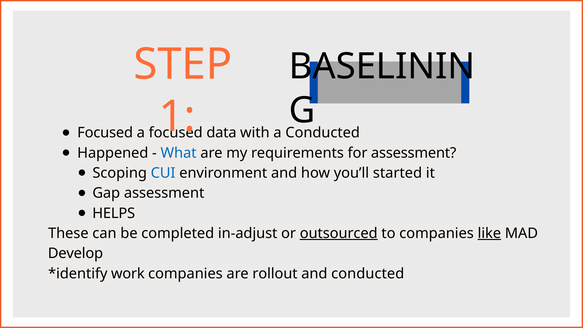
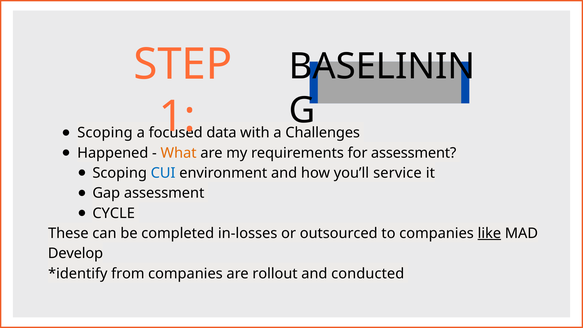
Focused at (105, 133): Focused -> Scoping
a Conducted: Conducted -> Challenges
What colour: blue -> orange
started: started -> service
HELPS: HELPS -> CYCLE
in-adjust: in-adjust -> in-losses
outsourced underline: present -> none
work: work -> from
